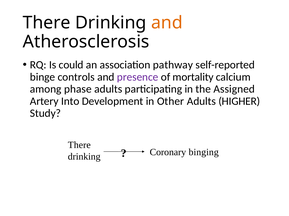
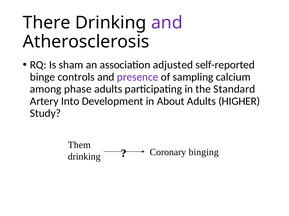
and at (167, 23) colour: orange -> purple
could: could -> sham
pathway: pathway -> adjusted
mortality: mortality -> sampling
Assigned: Assigned -> Standard
Other: Other -> About
There at (79, 146): There -> Them
